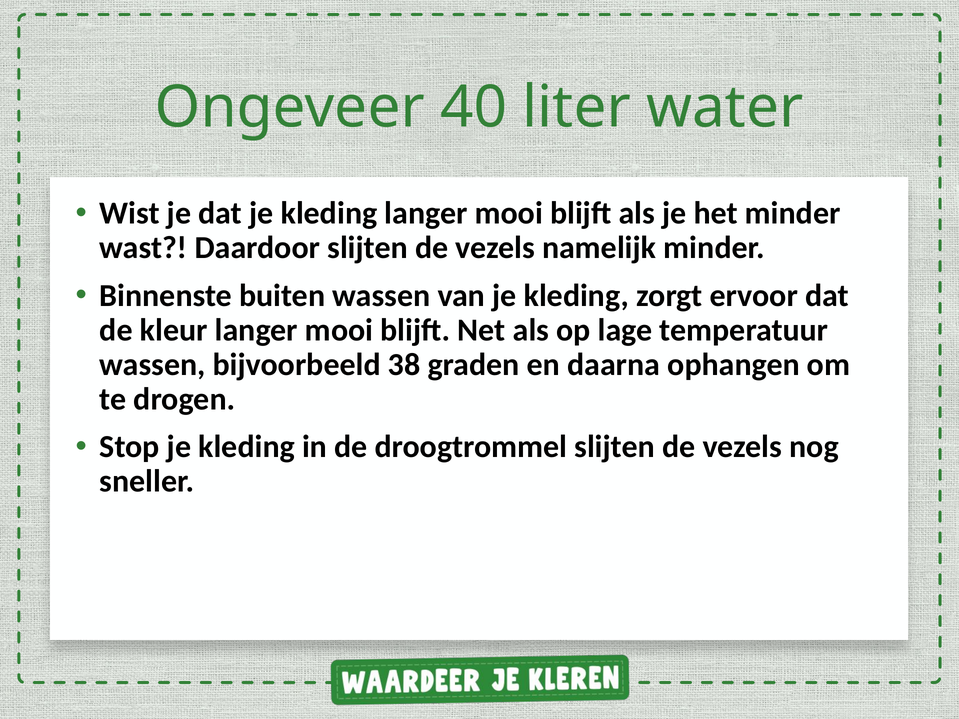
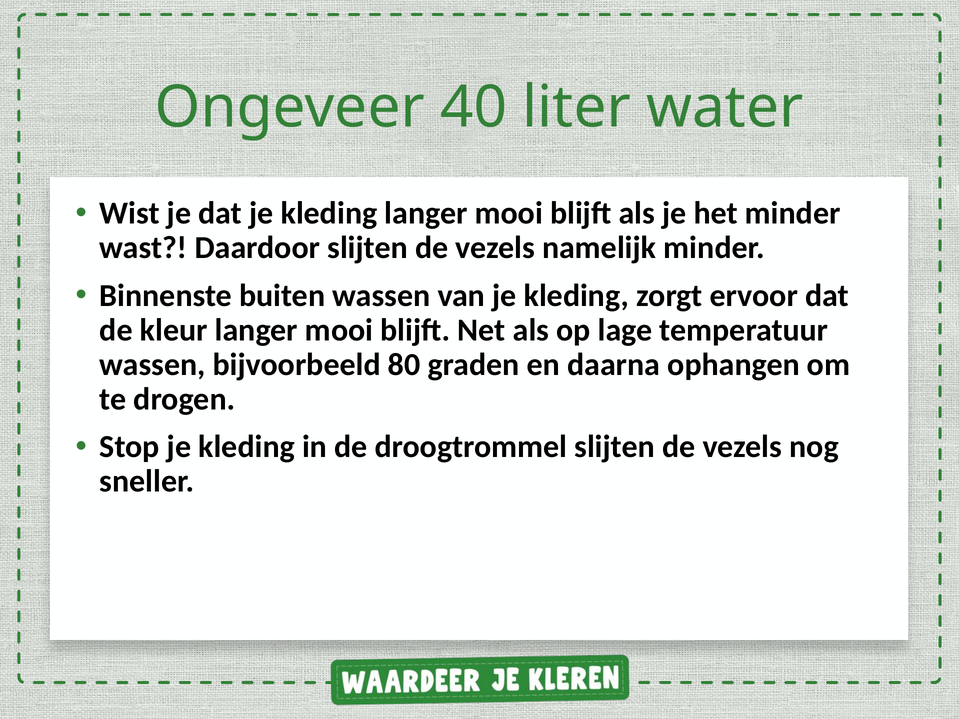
38: 38 -> 80
